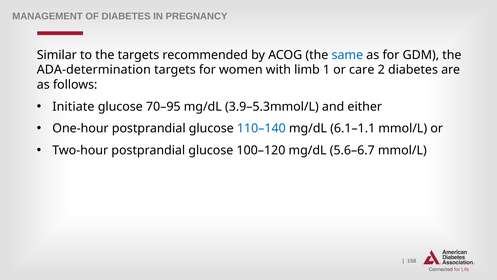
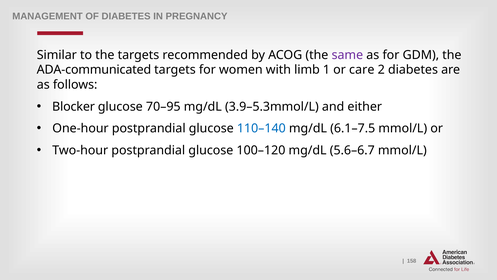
same colour: blue -> purple
ADA-determination: ADA-determination -> ADA-communicated
Initiate: Initiate -> Blocker
6.1–1.1: 6.1–1.1 -> 6.1–7.5
